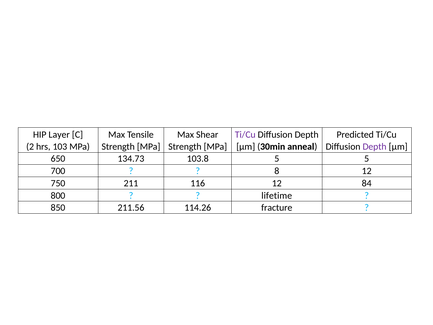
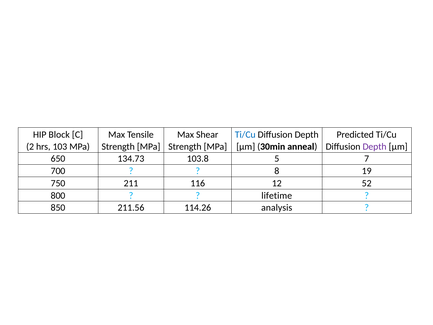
Layer: Layer -> Block
Ti/Cu at (245, 135) colour: purple -> blue
5 5: 5 -> 7
8 12: 12 -> 19
84: 84 -> 52
fracture: fracture -> analysis
